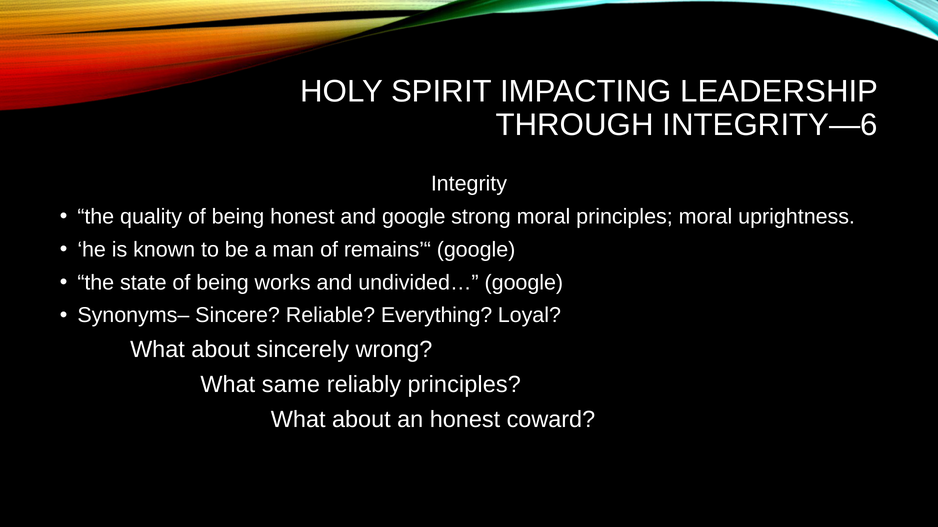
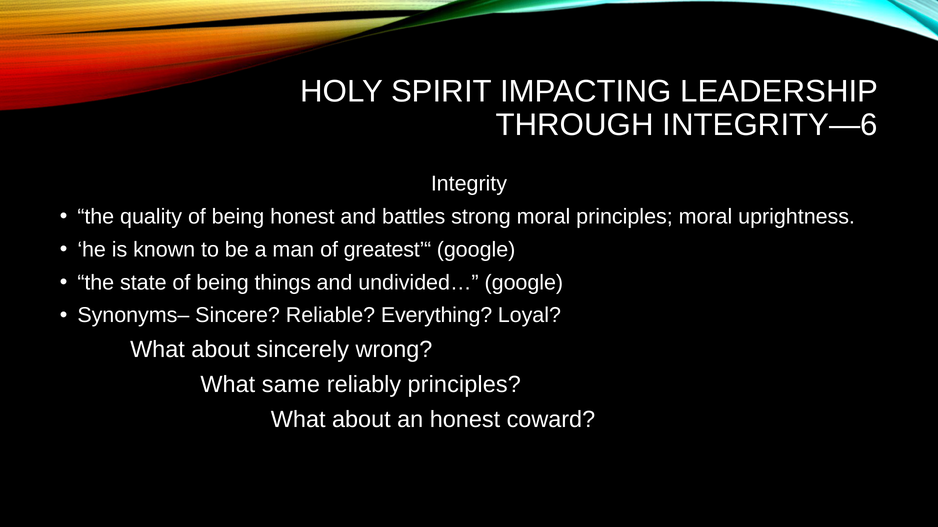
and google: google -> battles
remains’“: remains’“ -> greatest’“
works: works -> things
